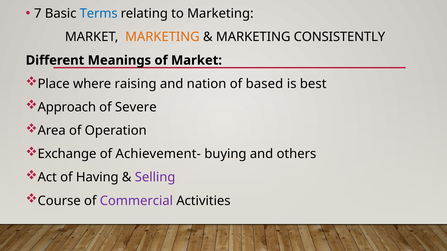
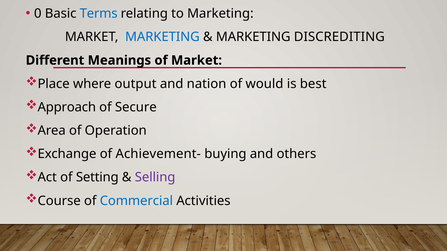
7: 7 -> 0
MARKETING at (162, 37) colour: orange -> blue
CONSISTENTLY: CONSISTENTLY -> DISCREDITING
raising: raising -> output
based: based -> would
Severe: Severe -> Secure
Having: Having -> Setting
Commercial colour: purple -> blue
